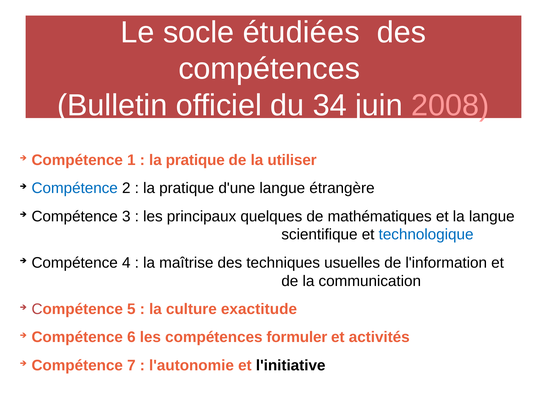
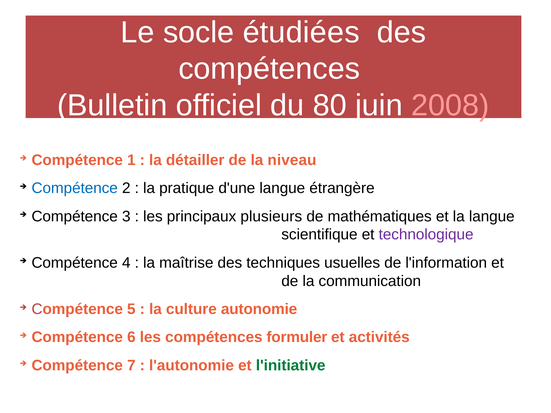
34: 34 -> 80
pratique at (195, 160): pratique -> détailler
utiliser: utiliser -> niveau
quelques: quelques -> plusieurs
technologique colour: blue -> purple
exactitude: exactitude -> autonomie
l'initiative colour: black -> green
